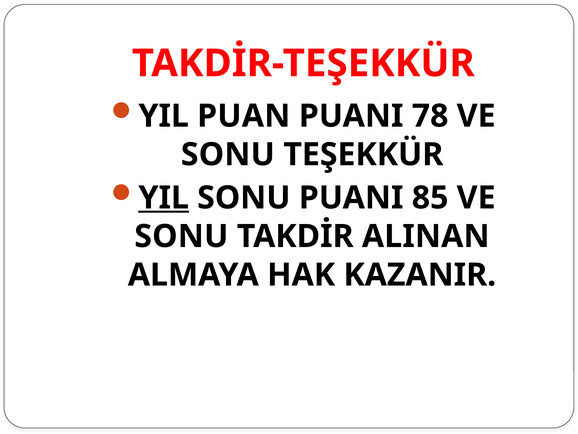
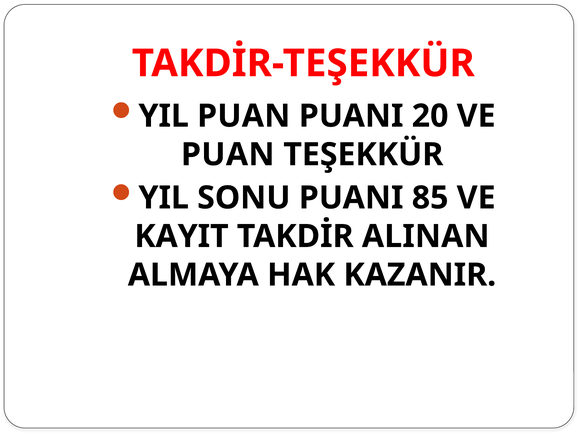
78: 78 -> 20
SONU at (228, 154): SONU -> PUAN
YIL at (164, 198) underline: present -> none
SONU at (181, 236): SONU -> KAYIT
